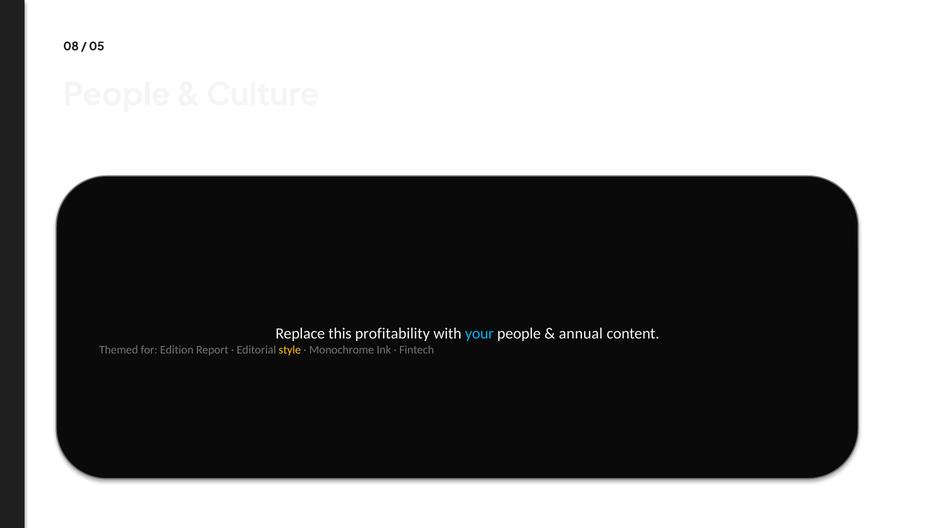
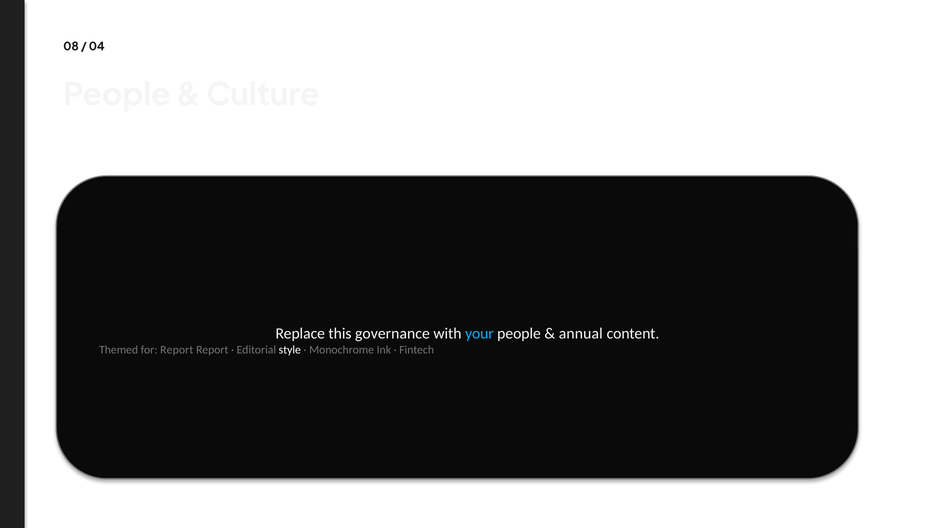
05: 05 -> 04
profitability: profitability -> governance
for Edition: Edition -> Report
style colour: yellow -> white
